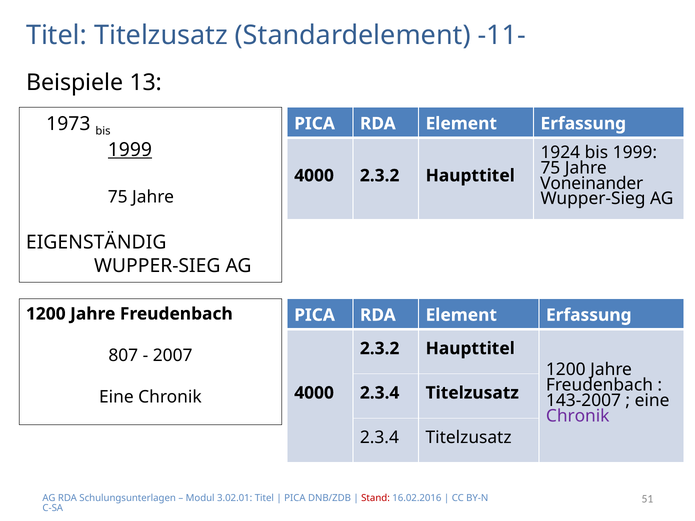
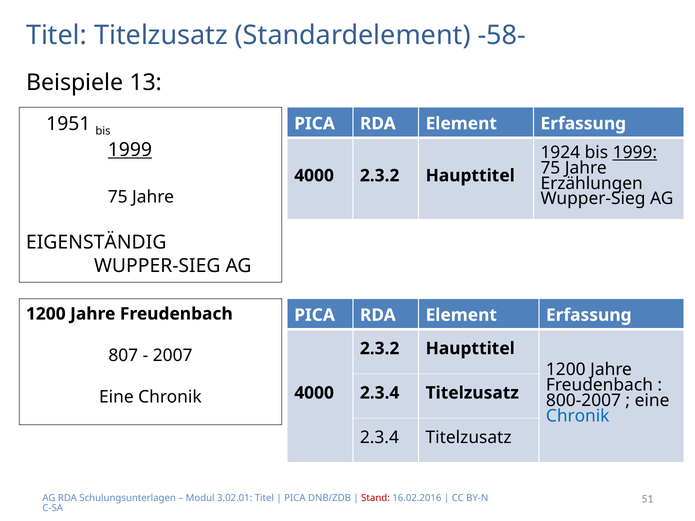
-11-: -11- -> -58-
1973: 1973 -> 1951
1999 at (635, 153) underline: none -> present
Voneinander: Voneinander -> Erzählungen
143-2007: 143-2007 -> 800-2007
Chronik at (578, 416) colour: purple -> blue
